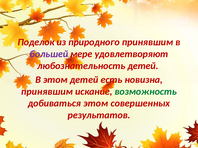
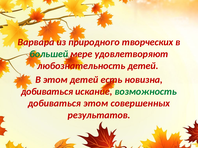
Поделок: Поделок -> Варвара
природного принявшим: принявшим -> творческих
большей colour: purple -> green
принявшим at (47, 92): принявшим -> добиваться
